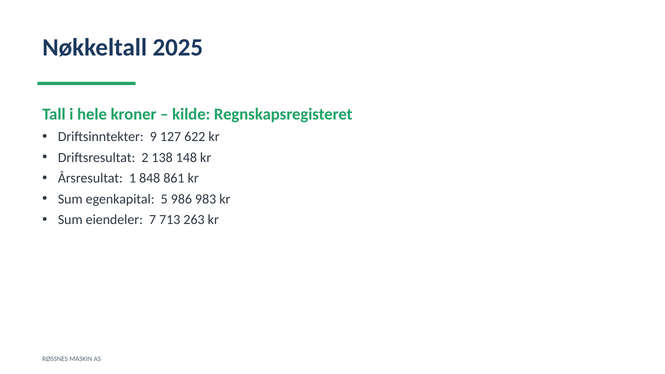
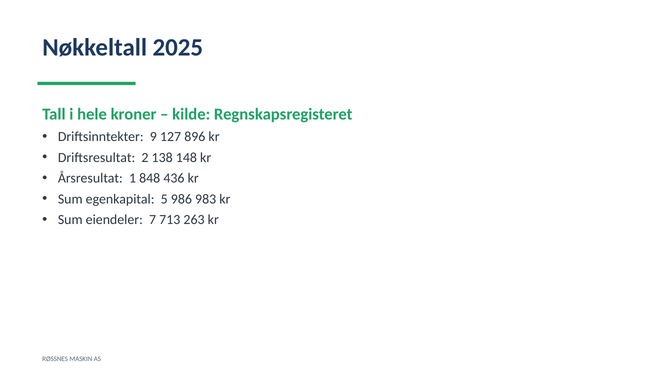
622: 622 -> 896
861: 861 -> 436
